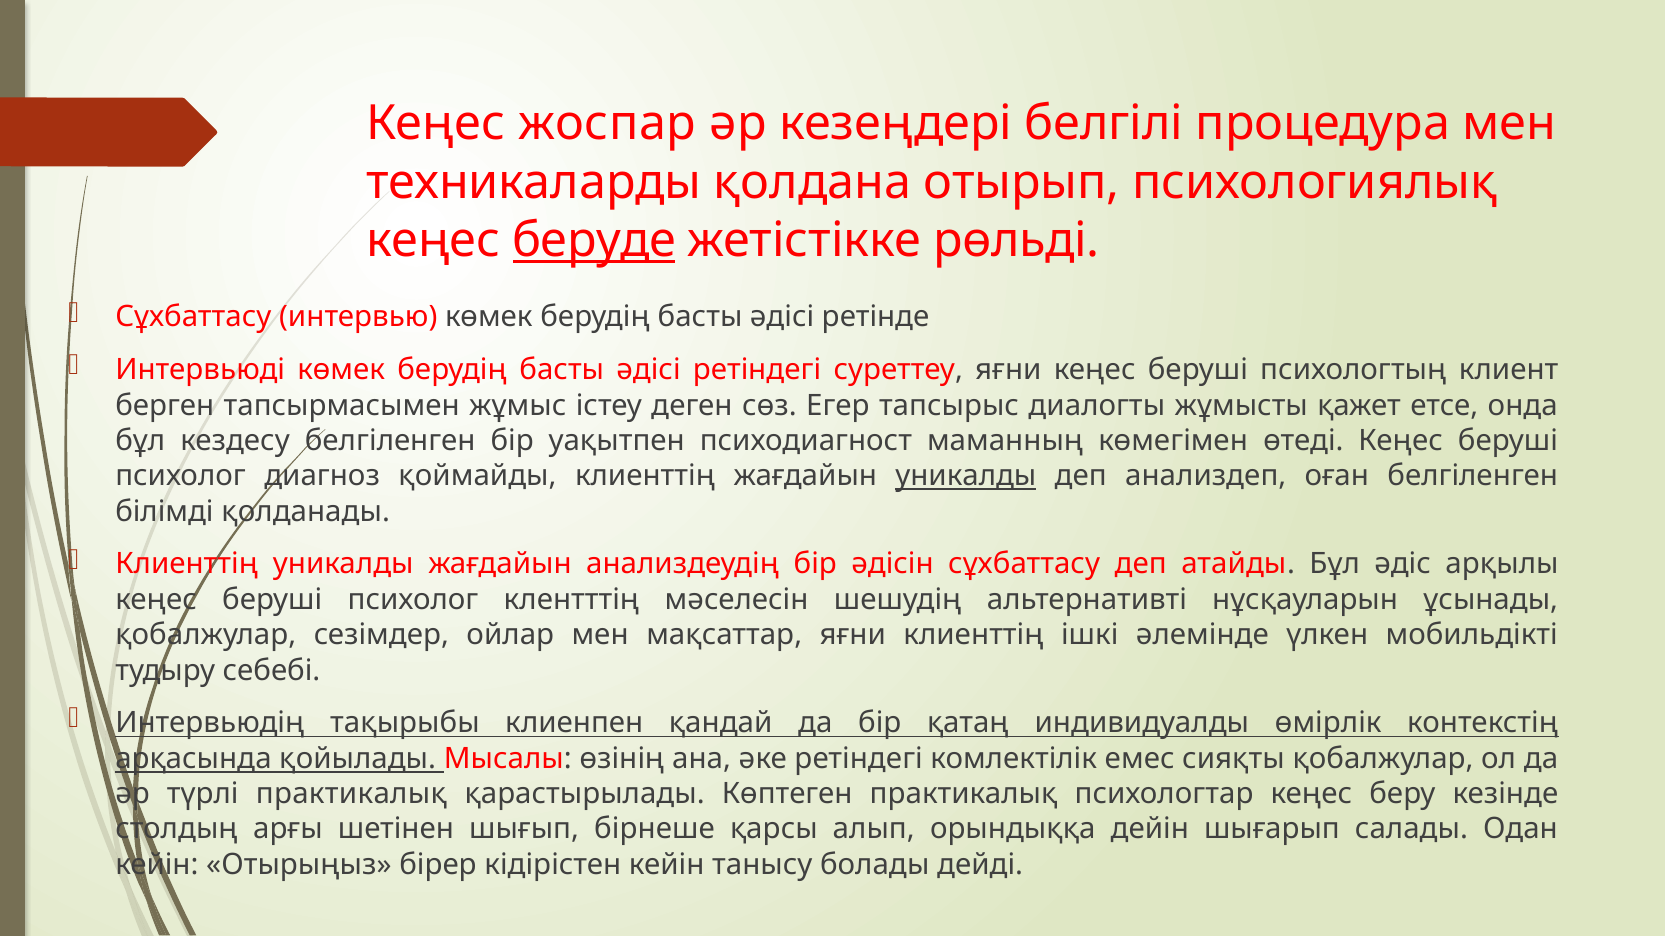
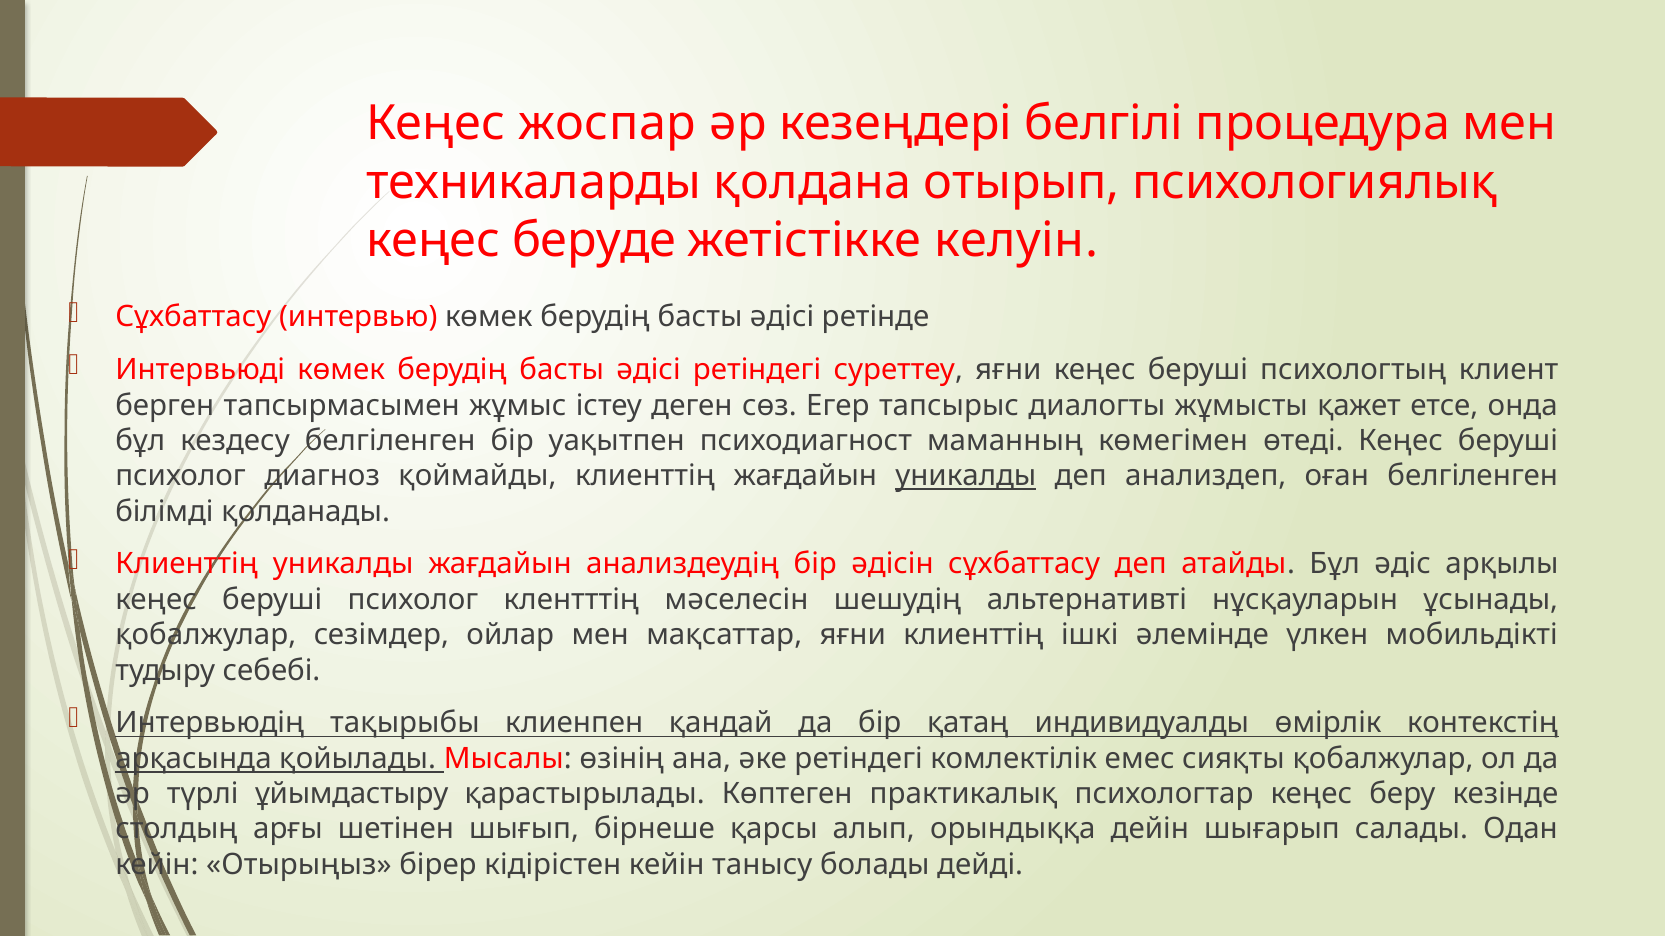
беруде underline: present -> none
рөльді: рөльді -> келуін
түрлі практикалық: практикалық -> ұйымдастыру
